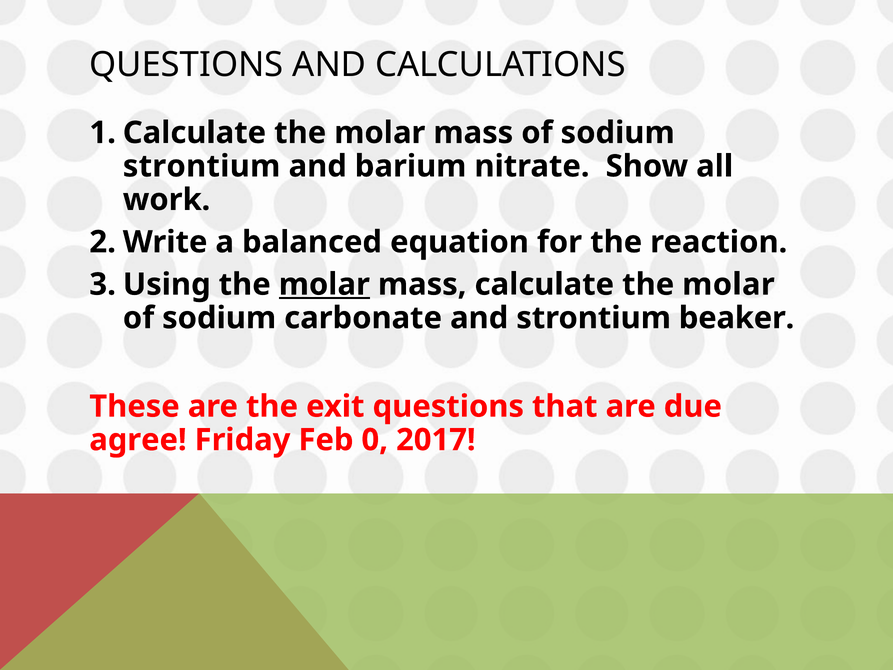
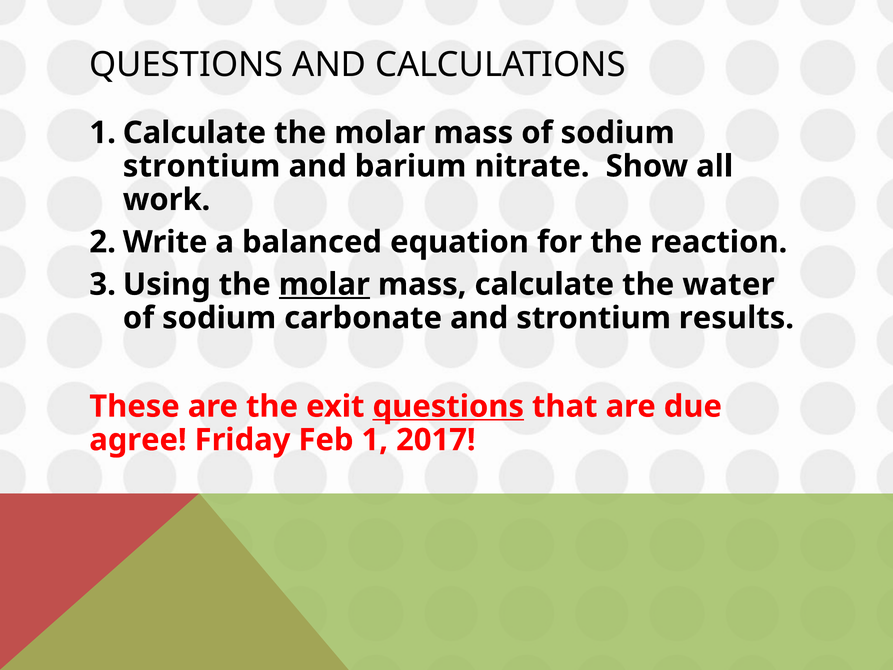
calculate the molar: molar -> water
beaker: beaker -> results
questions at (448, 406) underline: none -> present
0: 0 -> 1
